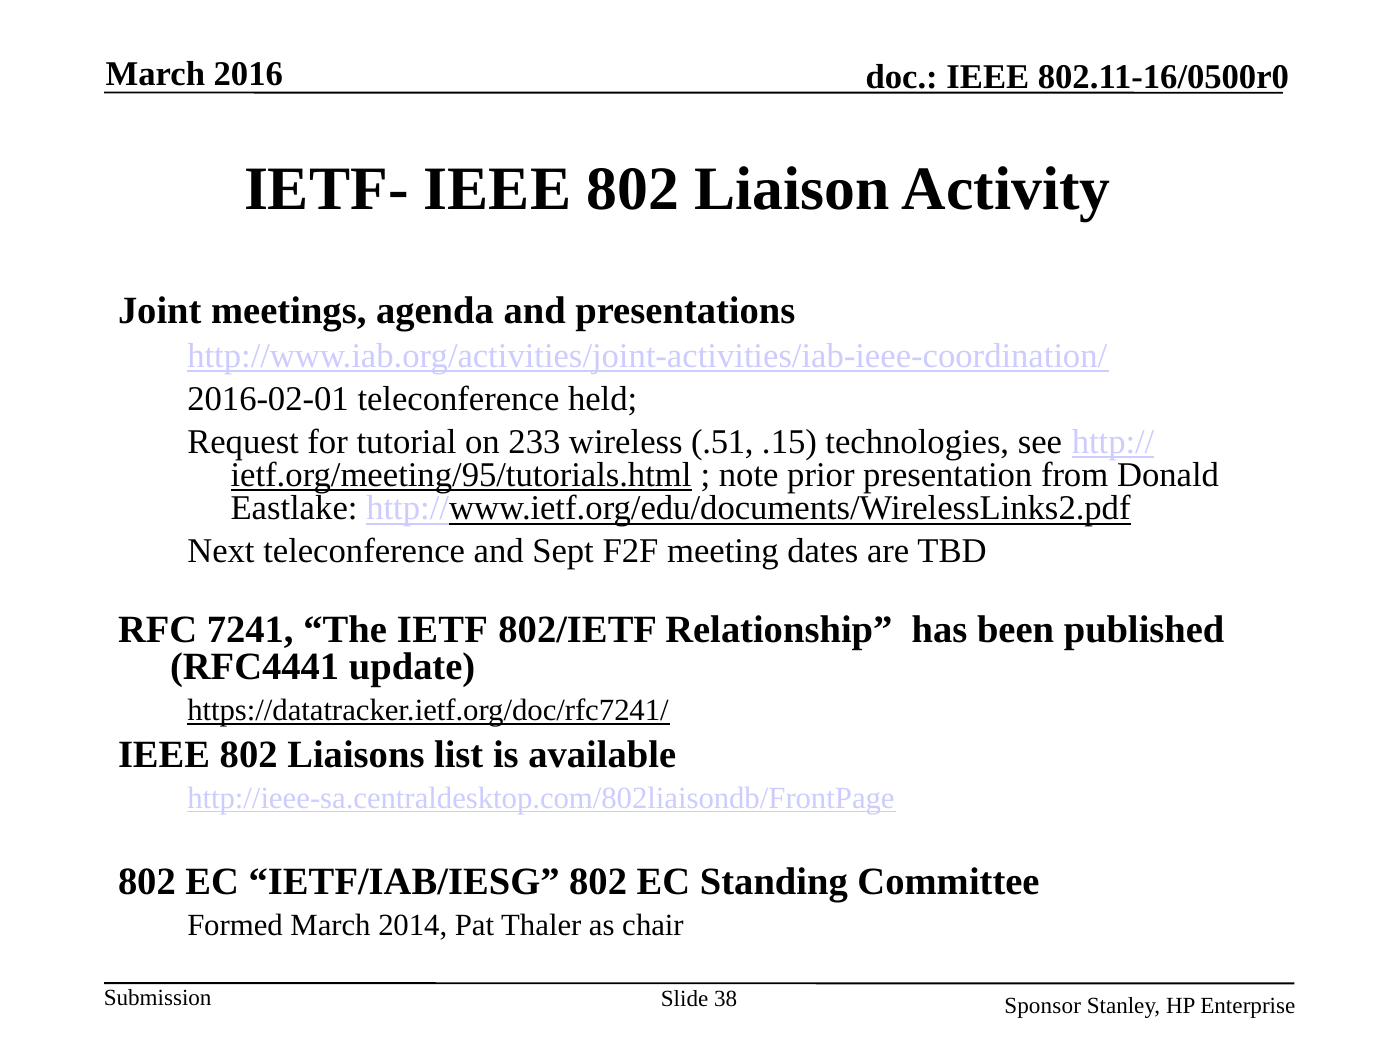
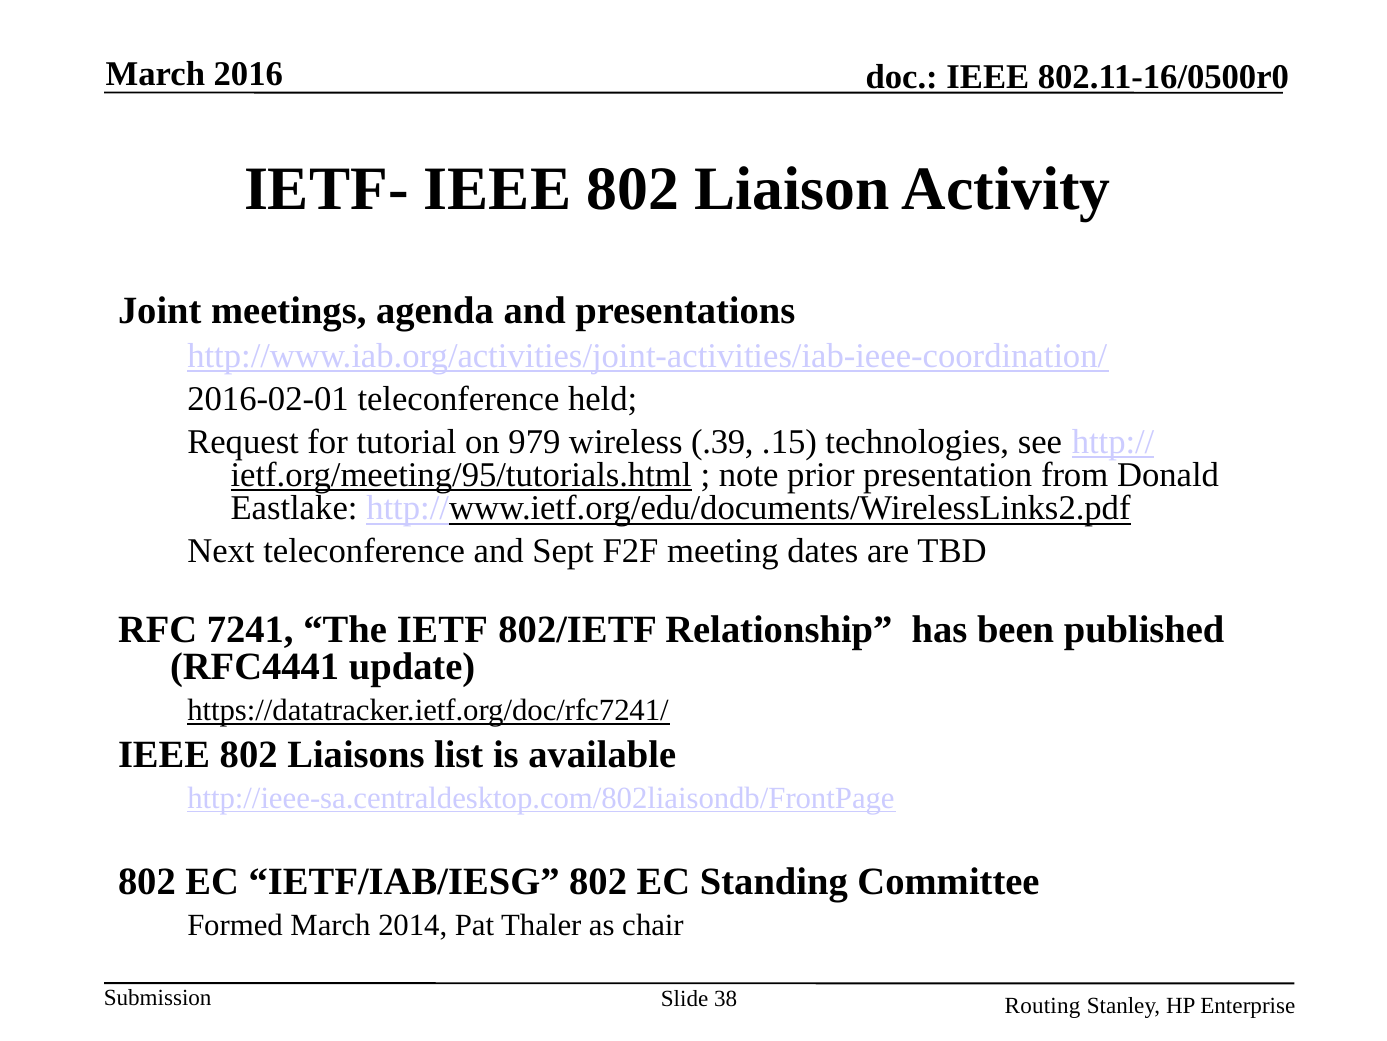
233: 233 -> 979
.51: .51 -> .39
Sponsor: Sponsor -> Routing
